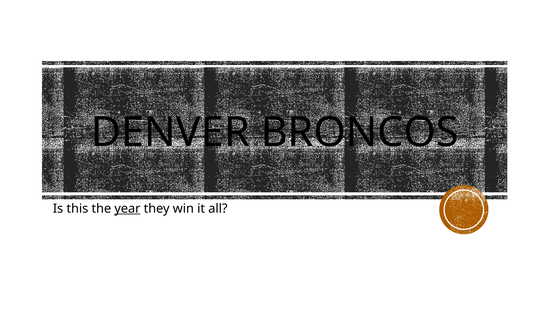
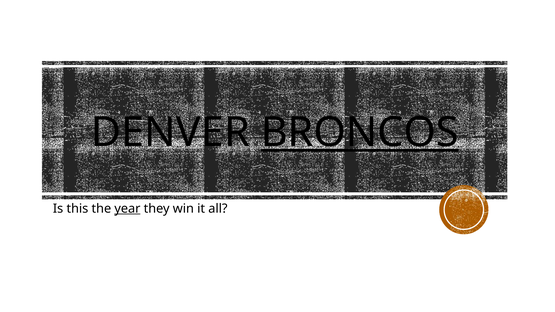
BRONCOS underline: none -> present
